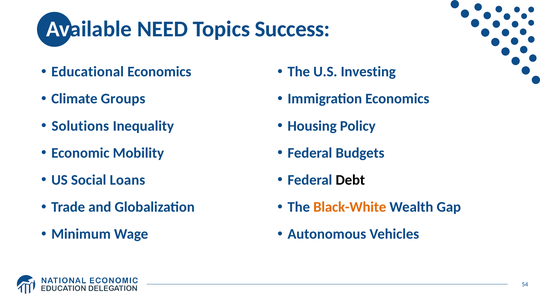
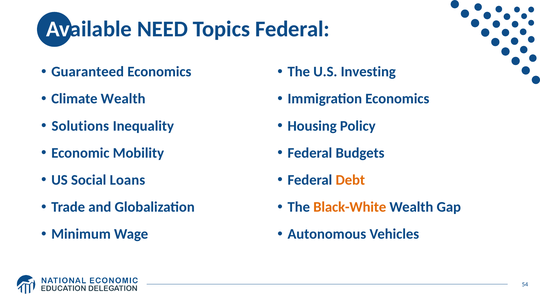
Topics Success: Success -> Federal
Educational: Educational -> Guaranteed
Climate Groups: Groups -> Wealth
Debt colour: black -> orange
